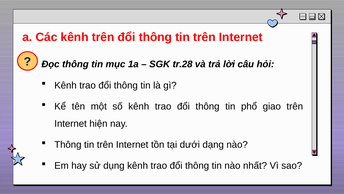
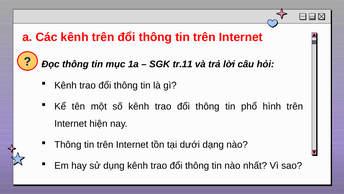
tr.28: tr.28 -> tr.11
giao: giao -> hình
